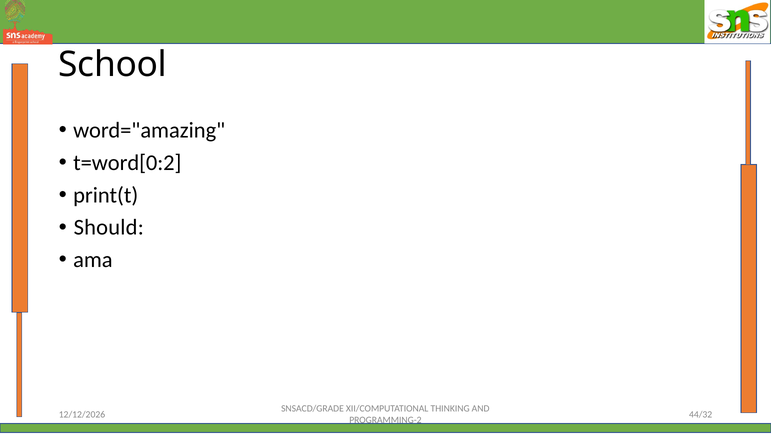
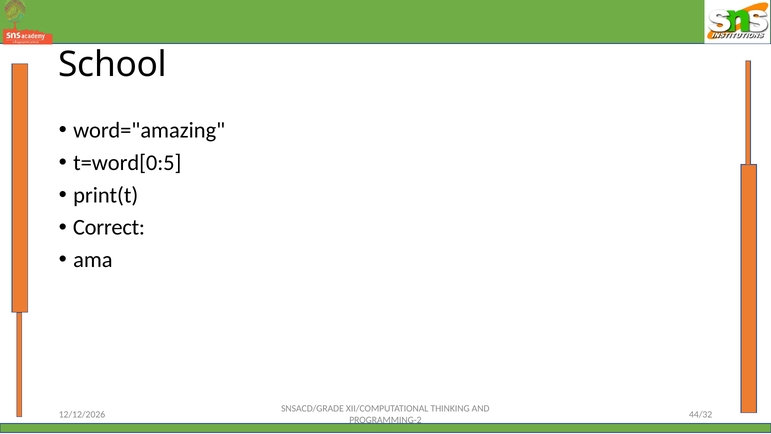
t=word[0:2: t=word[0:2 -> t=word[0:5
Should: Should -> Correct
